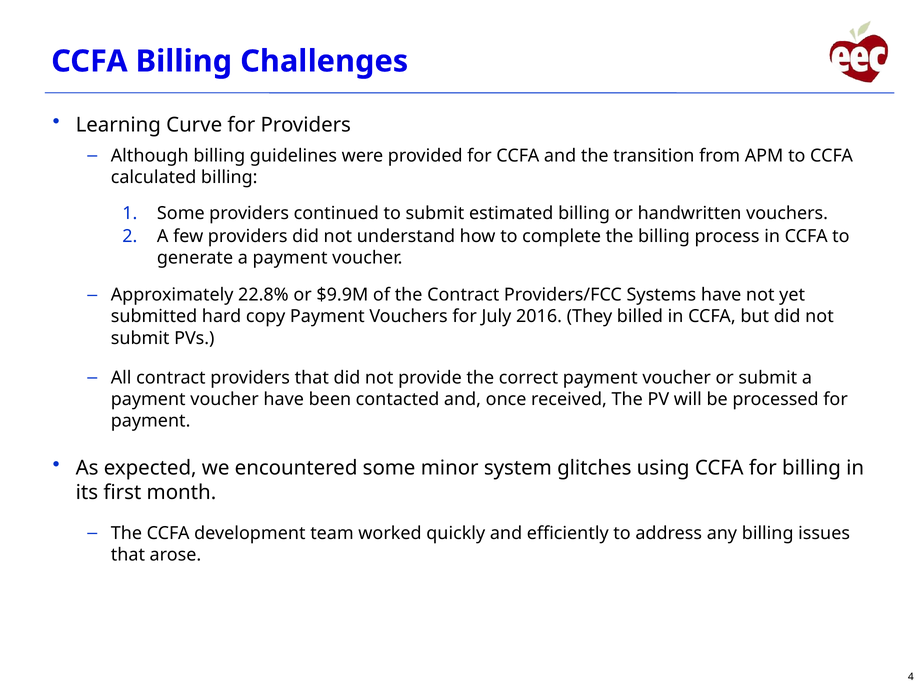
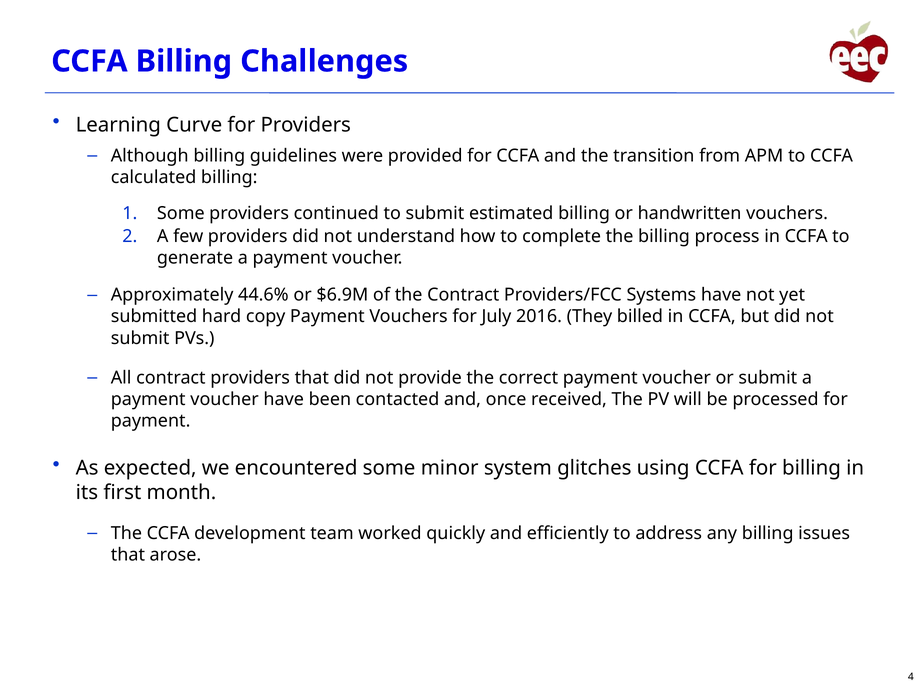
22.8%: 22.8% -> 44.6%
$9.9M: $9.9M -> $6.9M
